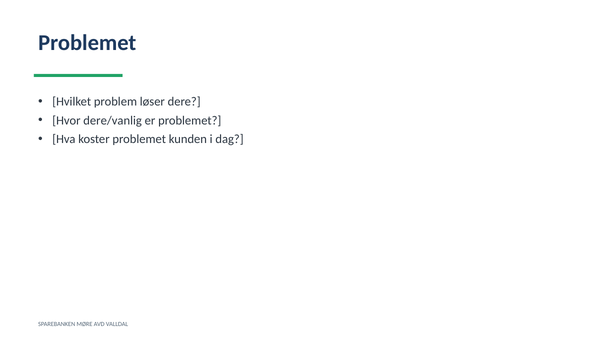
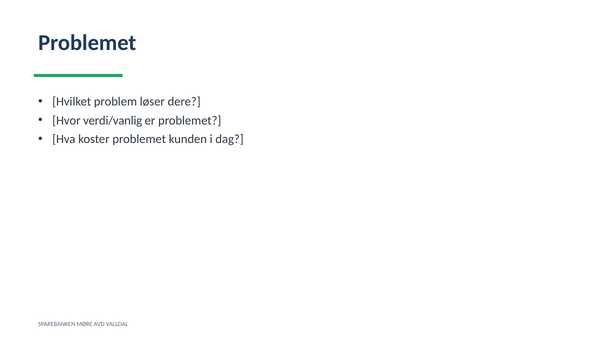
dere/vanlig: dere/vanlig -> verdi/vanlig
